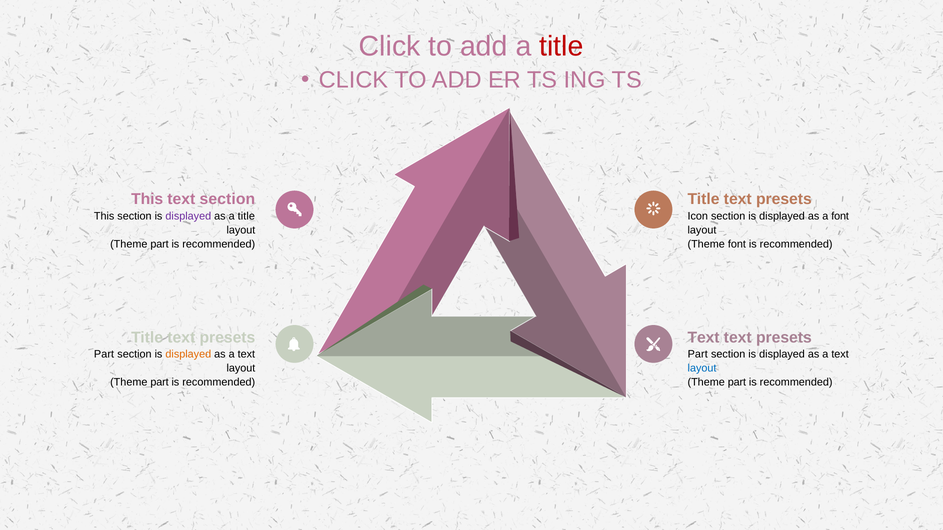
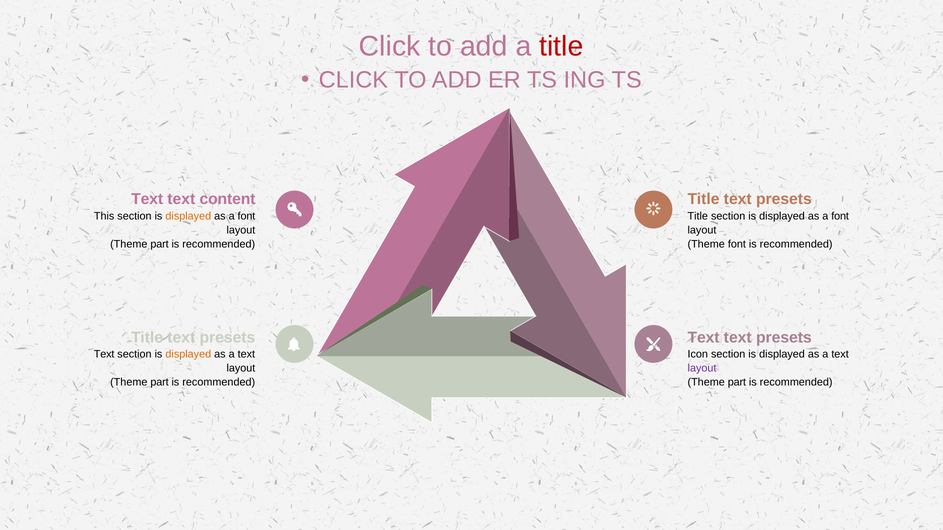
This at (147, 199): This -> Text
text section: section -> content
displayed at (188, 216) colour: purple -> orange
title at (246, 216): title -> font
Icon at (698, 216): Icon -> Title
Part at (104, 355): Part -> Text
Part at (698, 355): Part -> Icon
layout at (702, 369) colour: blue -> purple
